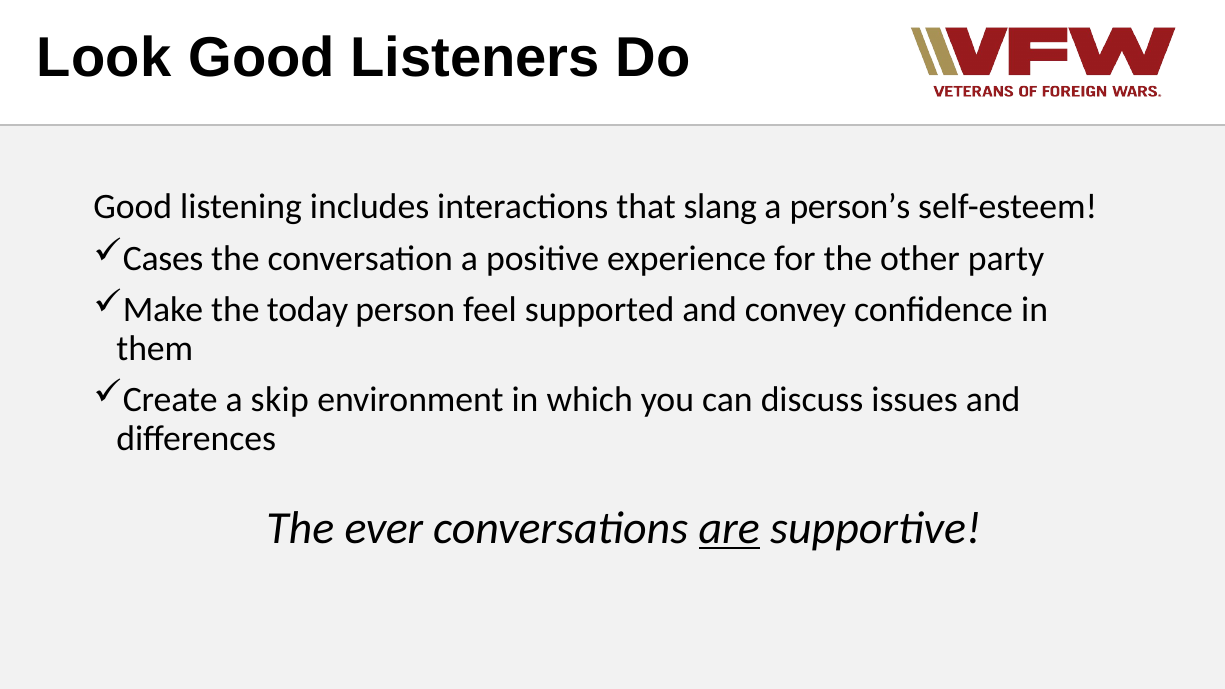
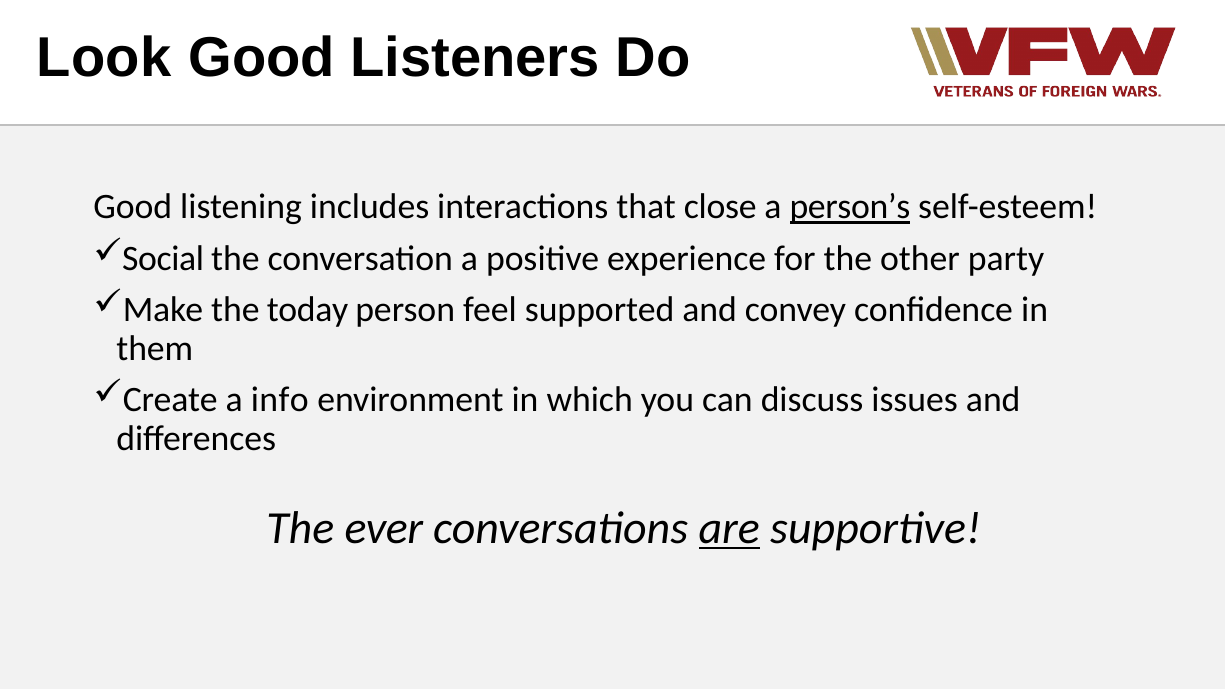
slang: slang -> close
person’s underline: none -> present
Cases: Cases -> Social
skip: skip -> info
